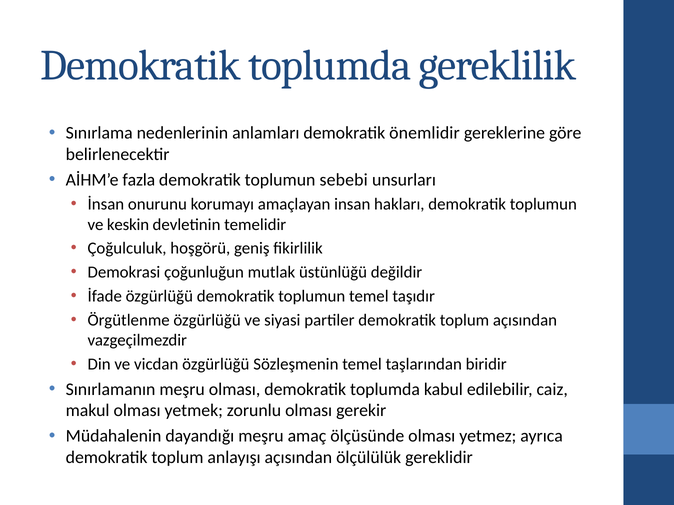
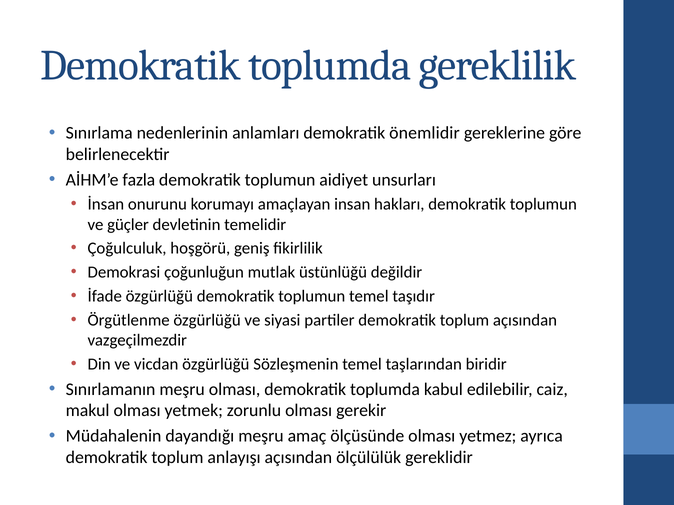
sebebi: sebebi -> aidiyet
keskin: keskin -> güçler
